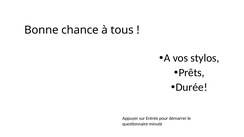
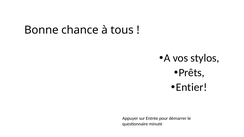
Durée: Durée -> Entier
